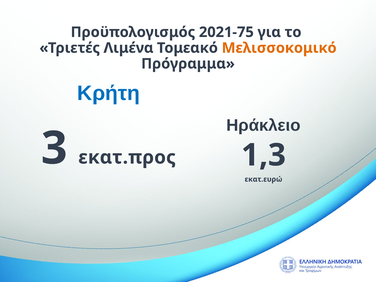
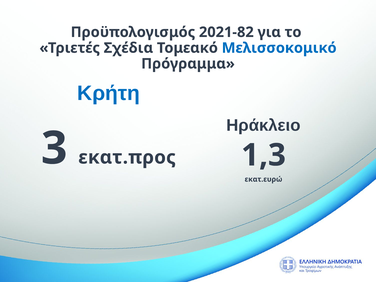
2021-75: 2021-75 -> 2021-82
Λιμένα: Λιμένα -> Σχέδια
Μελισσοκομικό colour: orange -> blue
